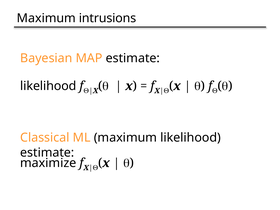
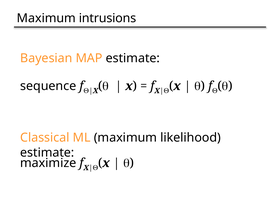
likelihood at (48, 86): likelihood -> sequence
